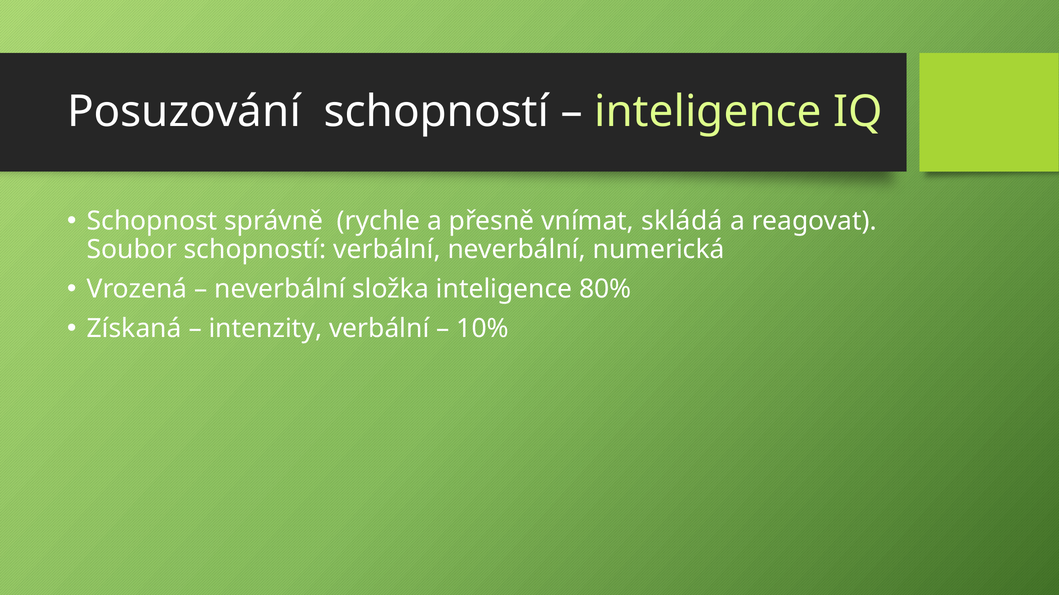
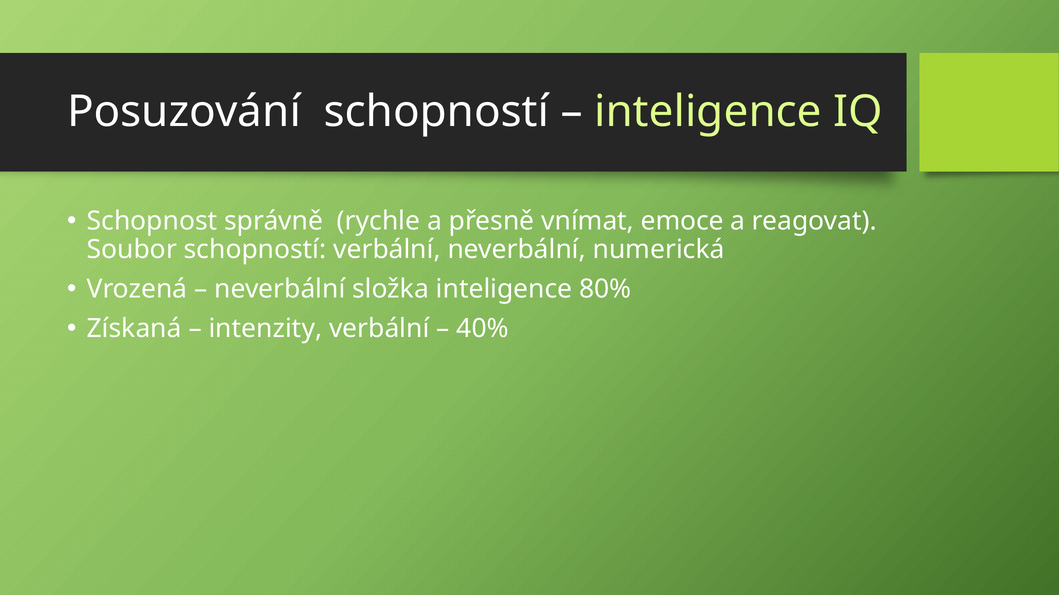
skládá: skládá -> emoce
10%: 10% -> 40%
